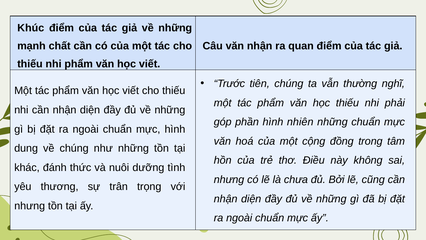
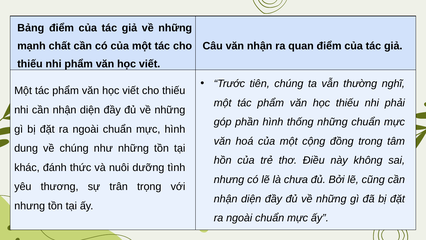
Khúc: Khúc -> Bảng
nhiên: nhiên -> thống
